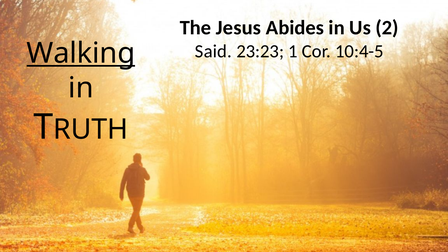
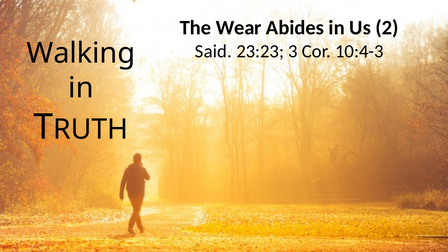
Jesus: Jesus -> Wear
1: 1 -> 3
10:4-5: 10:4-5 -> 10:4-3
Walking underline: present -> none
